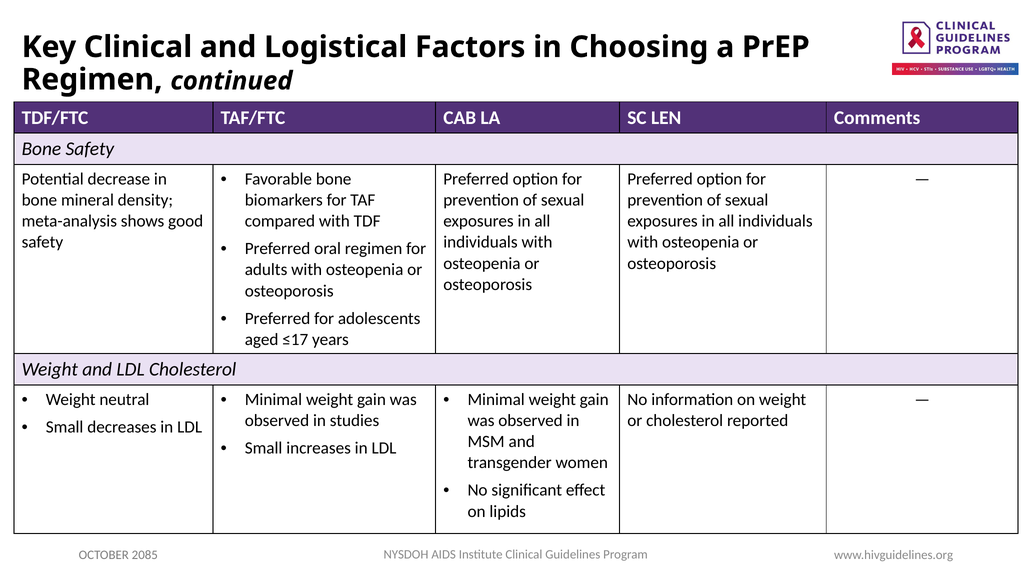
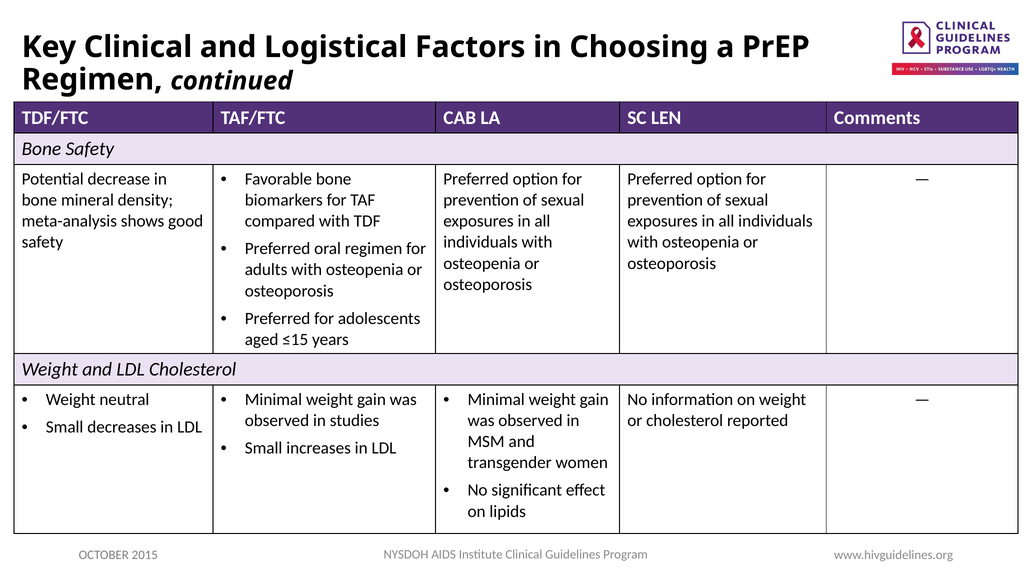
≤17: ≤17 -> ≤15
2085: 2085 -> 2015
